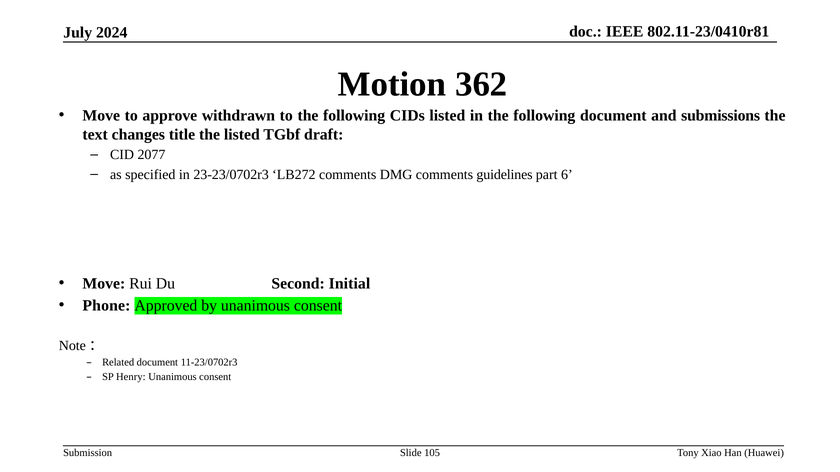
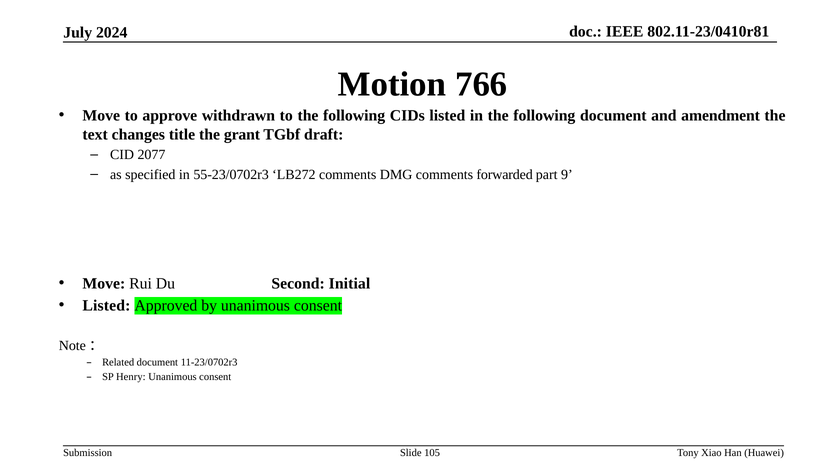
362: 362 -> 766
submissions: submissions -> amendment
the listed: listed -> grant
23-23/0702r3: 23-23/0702r3 -> 55-23/0702r3
guidelines: guidelines -> forwarded
6: 6 -> 9
Phone at (106, 306): Phone -> Listed
